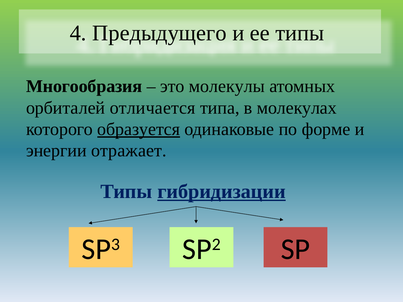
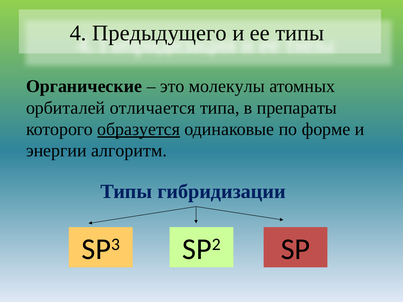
Многообразия: Многообразия -> Органические
молекулах: молекулах -> препараты
отражает: отражает -> алгоритм
гибридизации underline: present -> none
